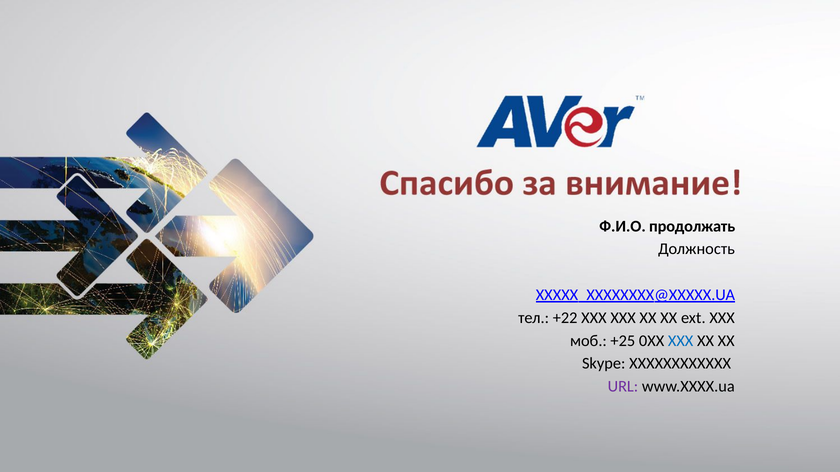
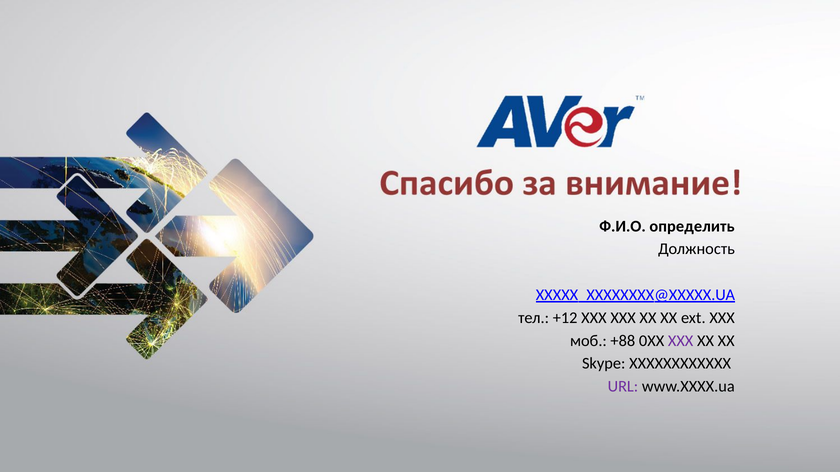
продолжать: продолжать -> определить
+22: +22 -> +12
+25: +25 -> +88
XXX at (681, 341) colour: blue -> purple
